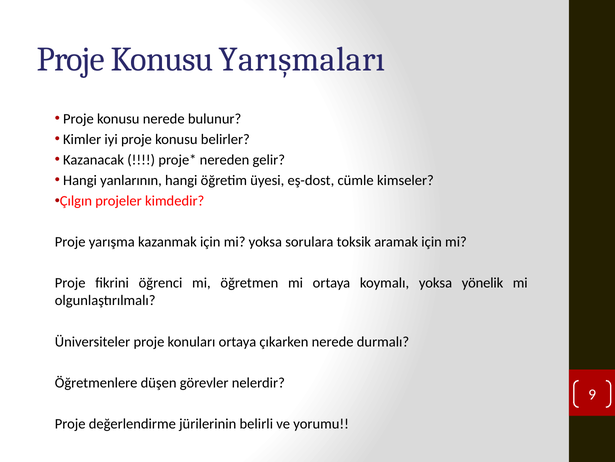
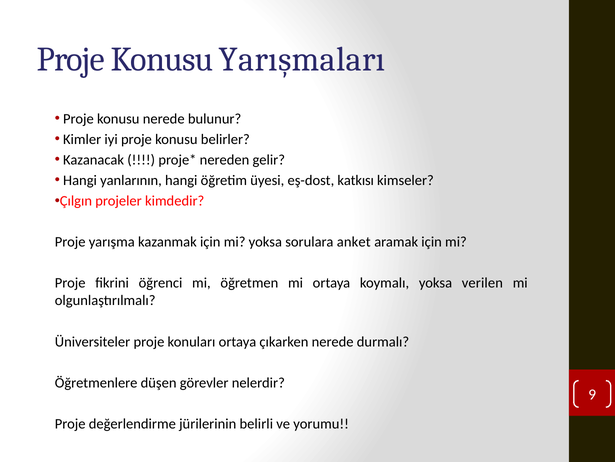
cümle: cümle -> katkısı
toksik: toksik -> anket
yönelik: yönelik -> verilen
